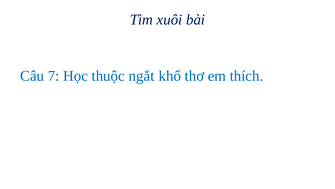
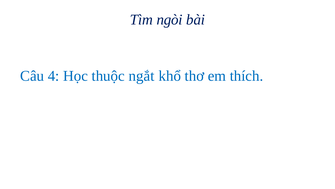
xuôi: xuôi -> ngòi
7: 7 -> 4
